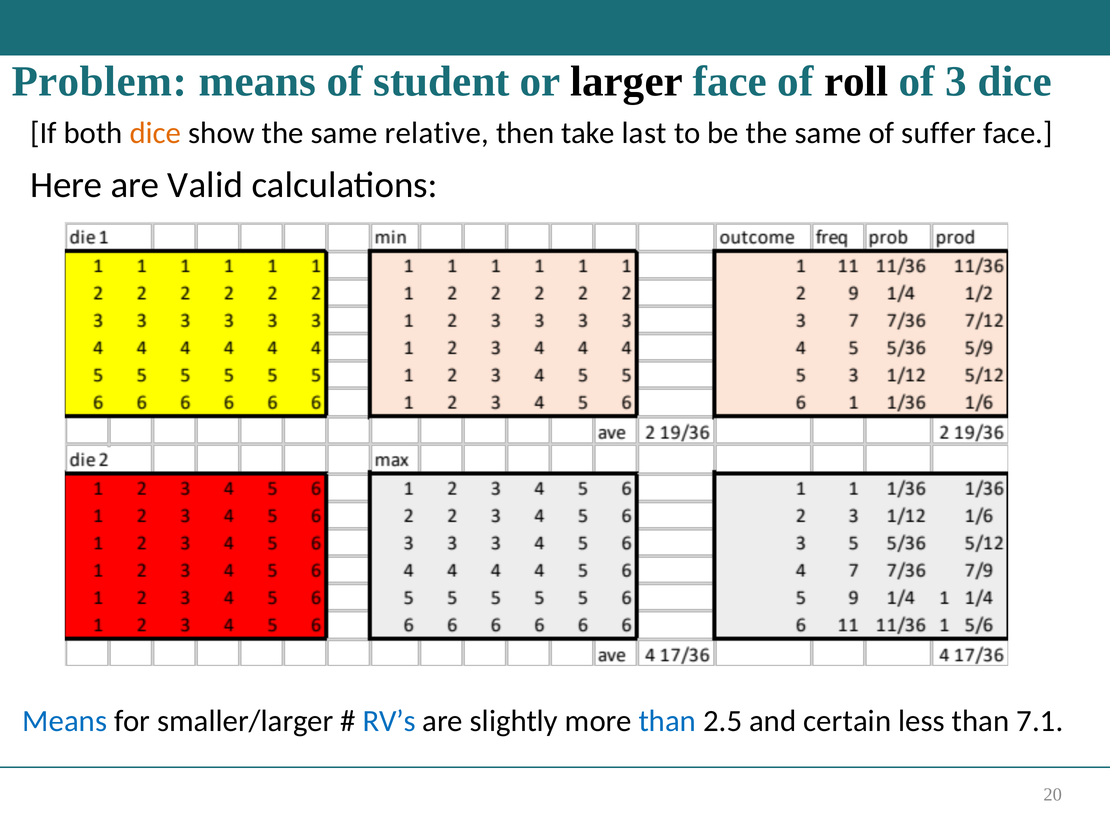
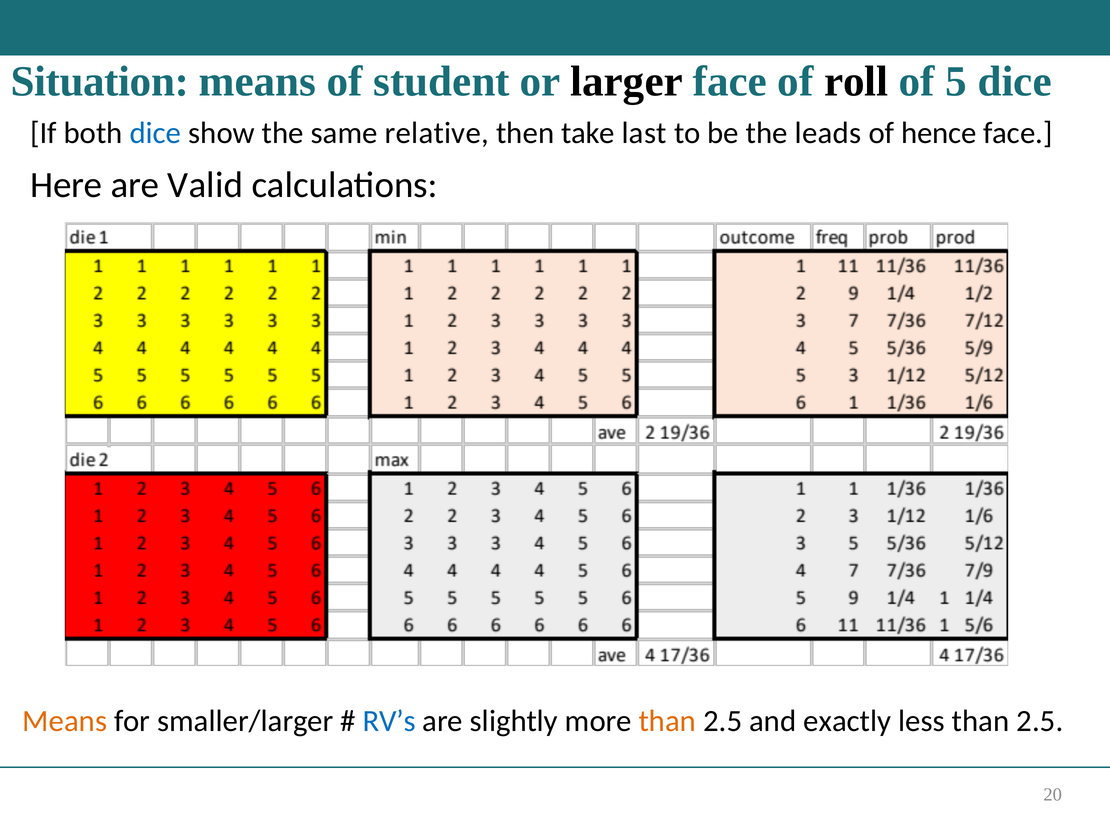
Problem: Problem -> Situation
3: 3 -> 5
dice at (155, 133) colour: orange -> blue
be the same: same -> leads
suffer: suffer -> hence
Means at (65, 721) colour: blue -> orange
than at (667, 721) colour: blue -> orange
certain: certain -> exactly
less than 7.1: 7.1 -> 2.5
